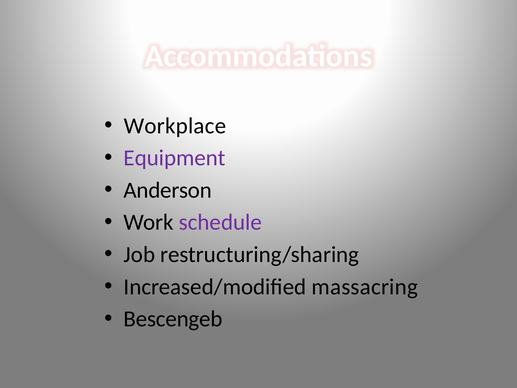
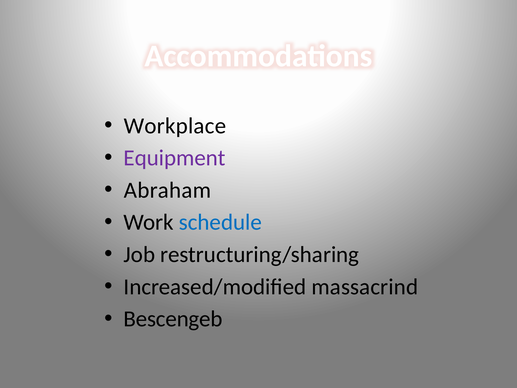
Anderson: Anderson -> Abraham
schedule colour: purple -> blue
massacring: massacring -> massacrind
